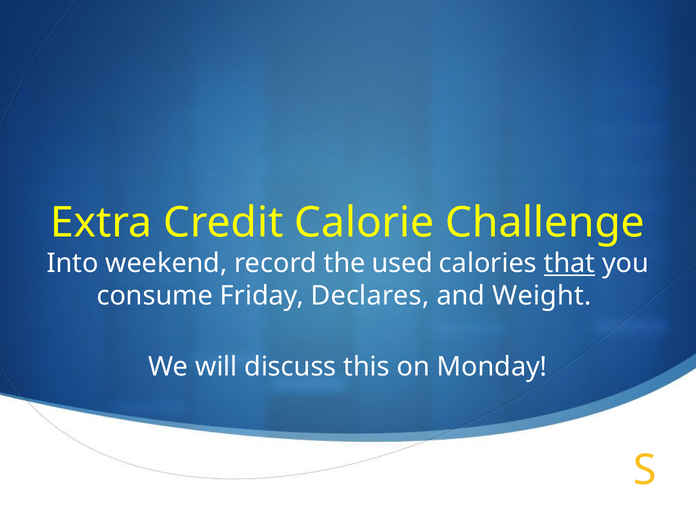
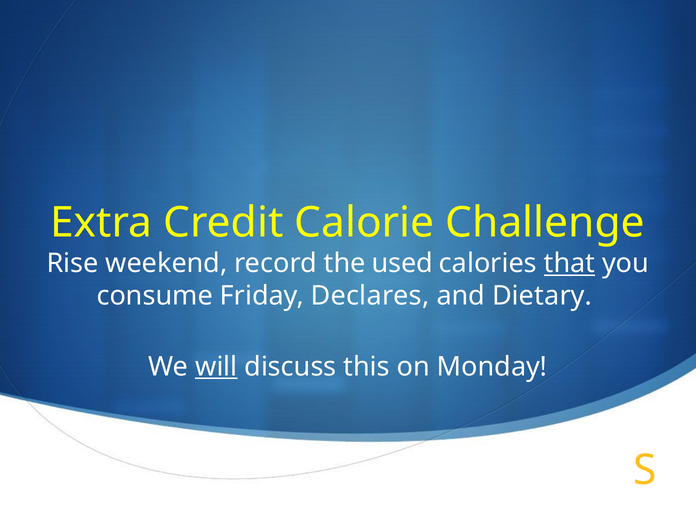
Into: Into -> Rise
Weight: Weight -> Dietary
will underline: none -> present
